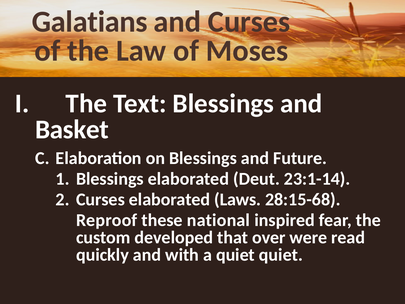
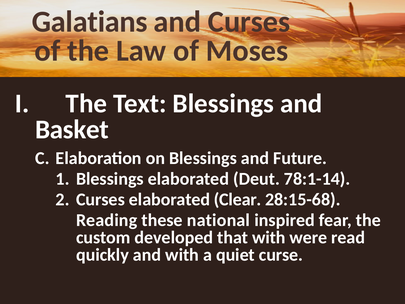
23:1-14: 23:1-14 -> 78:1-14
Laws: Laws -> Clear
Reproof: Reproof -> Reading
that over: over -> with
quiet quiet: quiet -> curse
